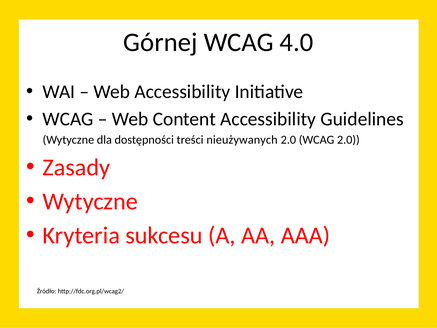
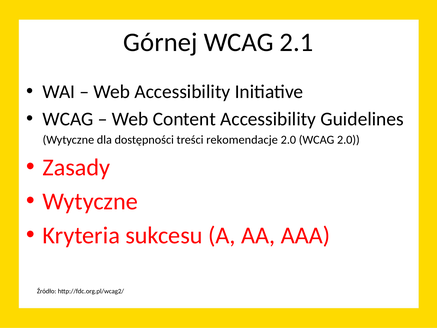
4.0: 4.0 -> 2.1
nieużywanych: nieużywanych -> rekomendacje
